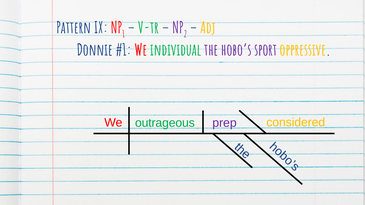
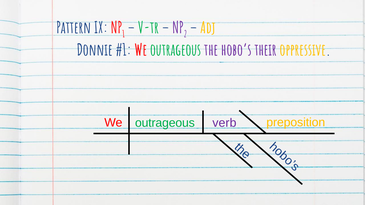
We individual: individual -> outrageous
sport: sport -> their
considered: considered -> preposition
prep: prep -> verb
